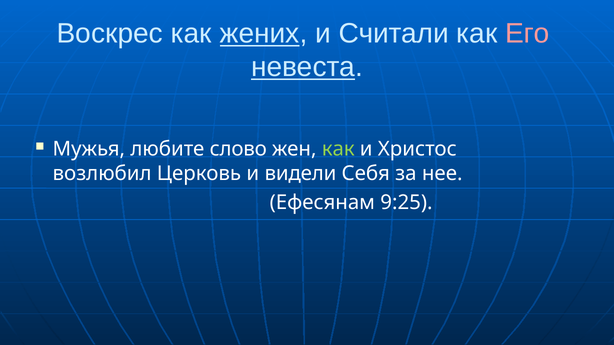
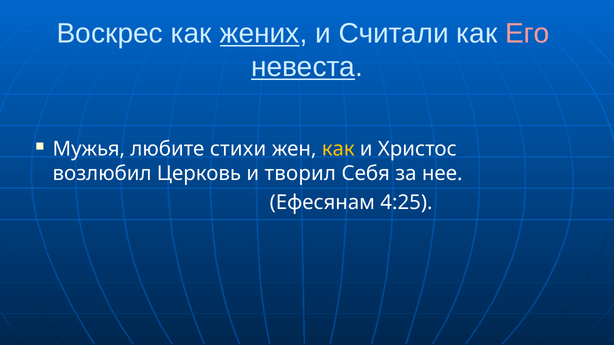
слово: слово -> стихи
как at (338, 149) colour: light green -> yellow
видели: видели -> творил
9:25: 9:25 -> 4:25
